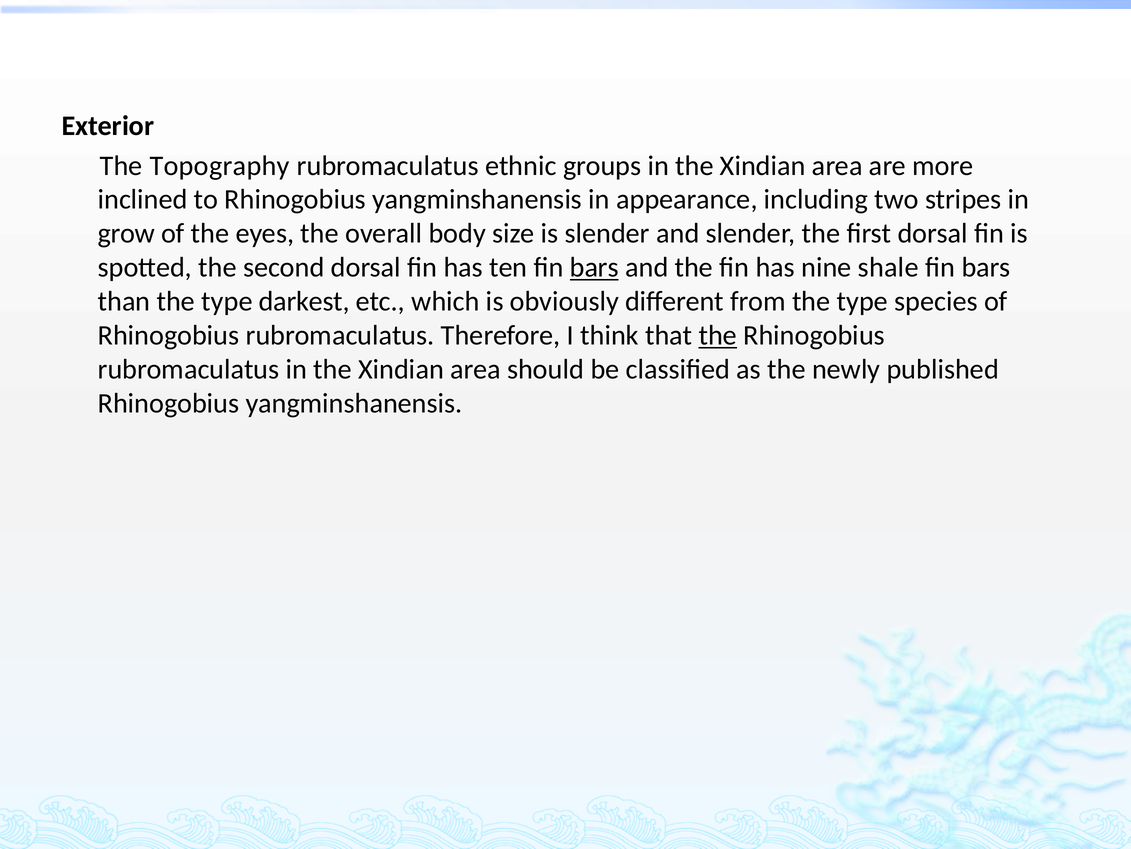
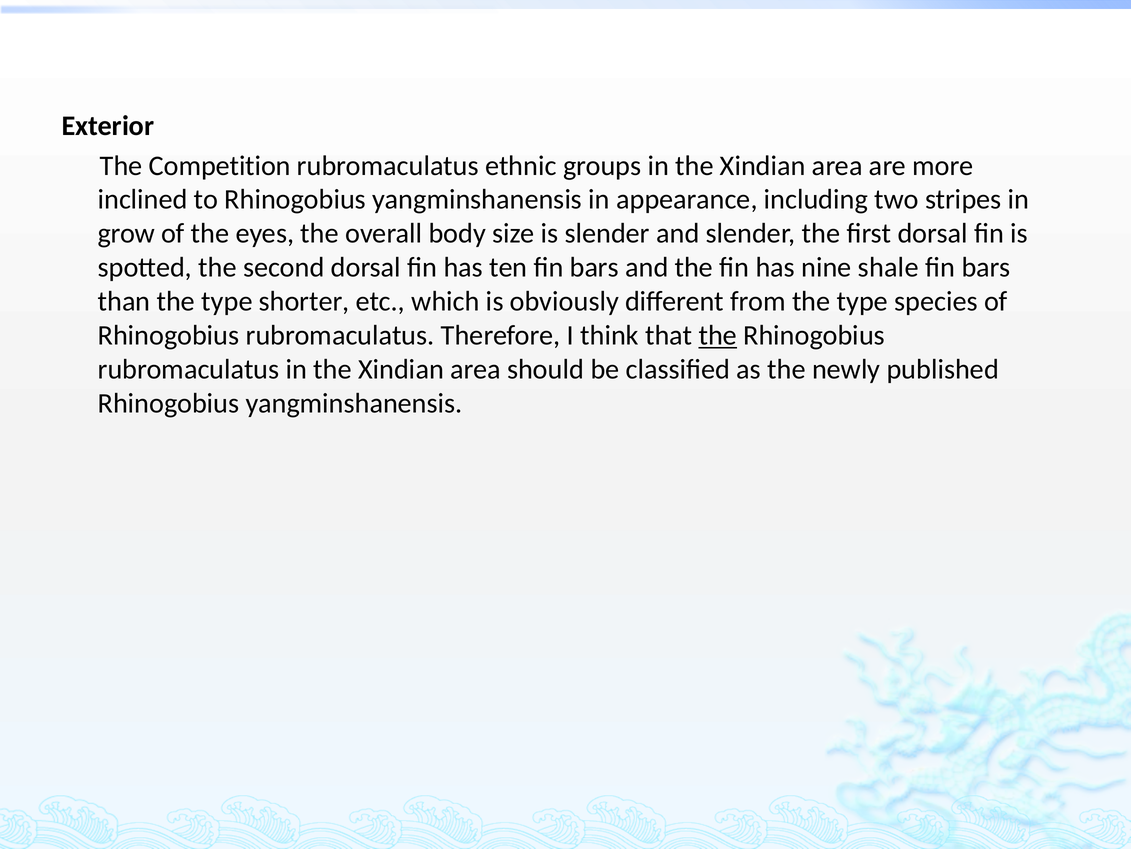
Topography: Topography -> Competition
bars at (594, 267) underline: present -> none
darkest: darkest -> shorter
